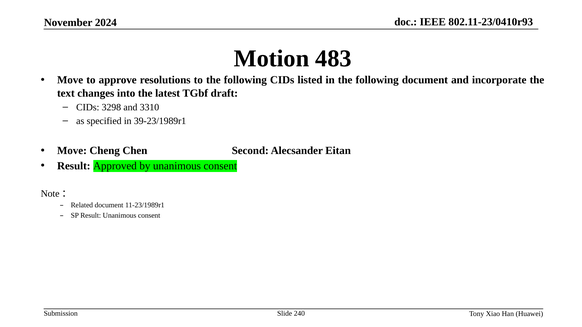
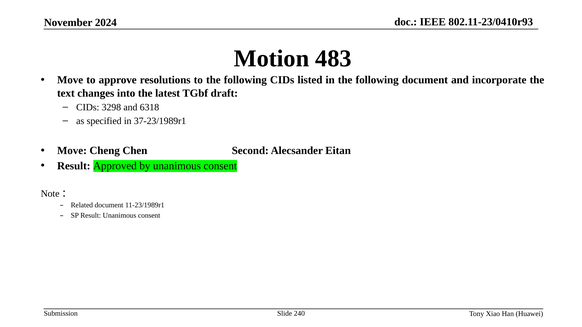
3310: 3310 -> 6318
39-23/1989r1: 39-23/1989r1 -> 37-23/1989r1
